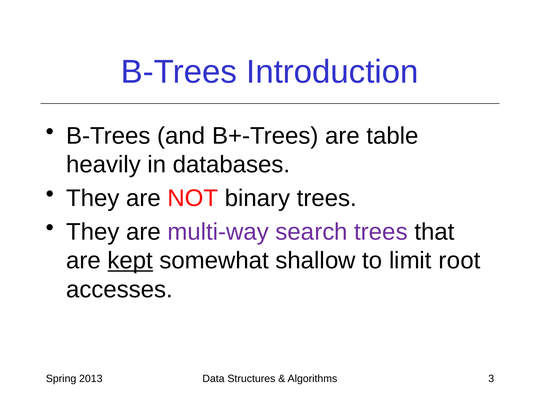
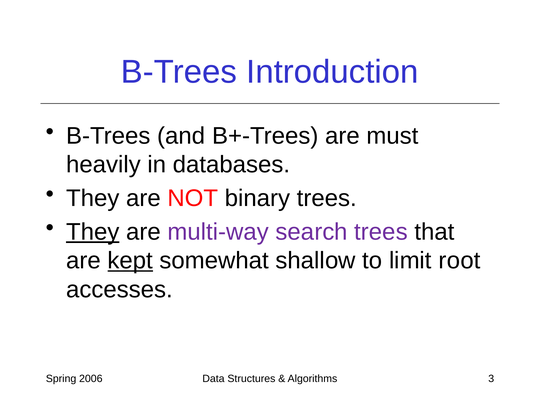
table: table -> must
They at (93, 232) underline: none -> present
2013: 2013 -> 2006
